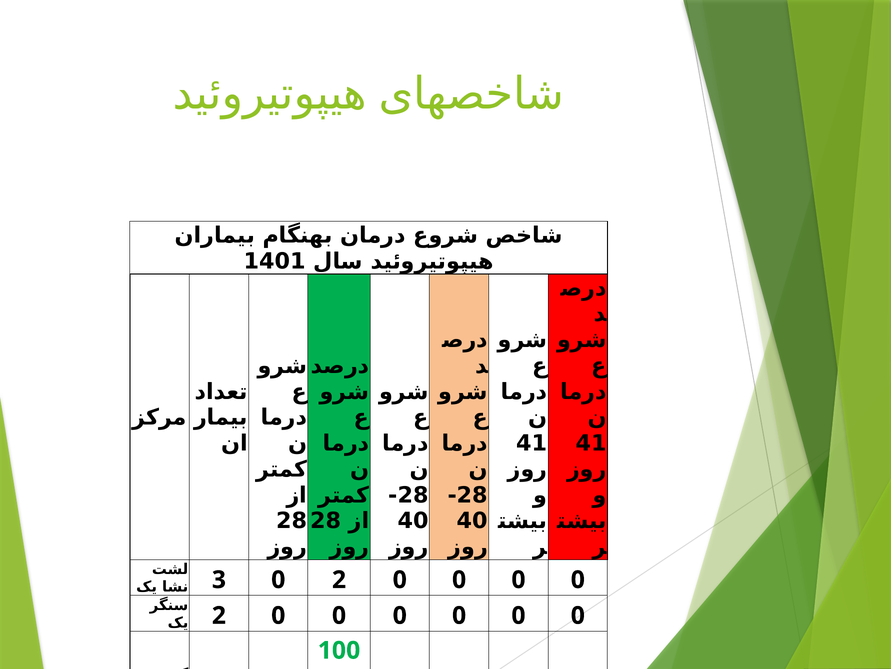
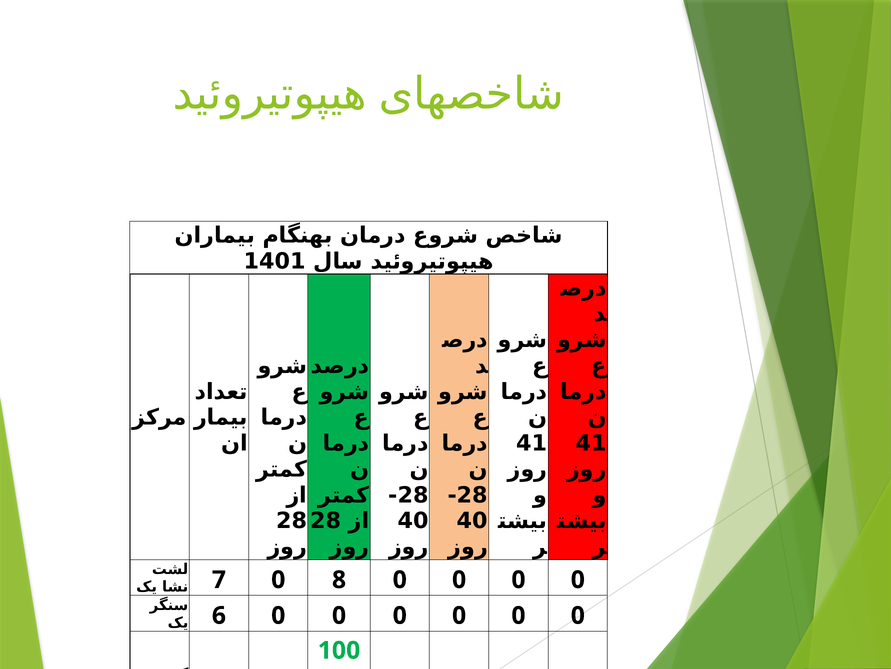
3: 3 -> 7
0 2: 2 -> 8
2 at (219, 615): 2 -> 6
